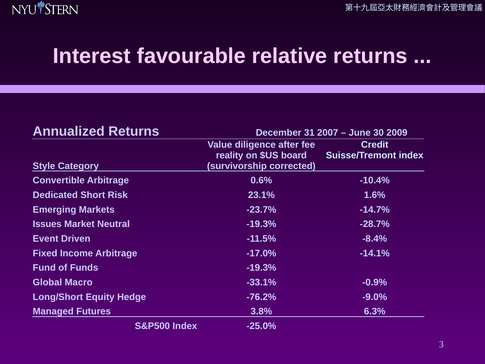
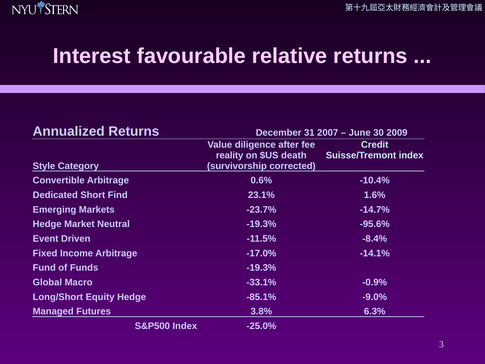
board: board -> death
Risk: Risk -> Find
Issues at (47, 224): Issues -> Hedge
-28.7%: -28.7% -> -95.6%
-76.2%: -76.2% -> -85.1%
